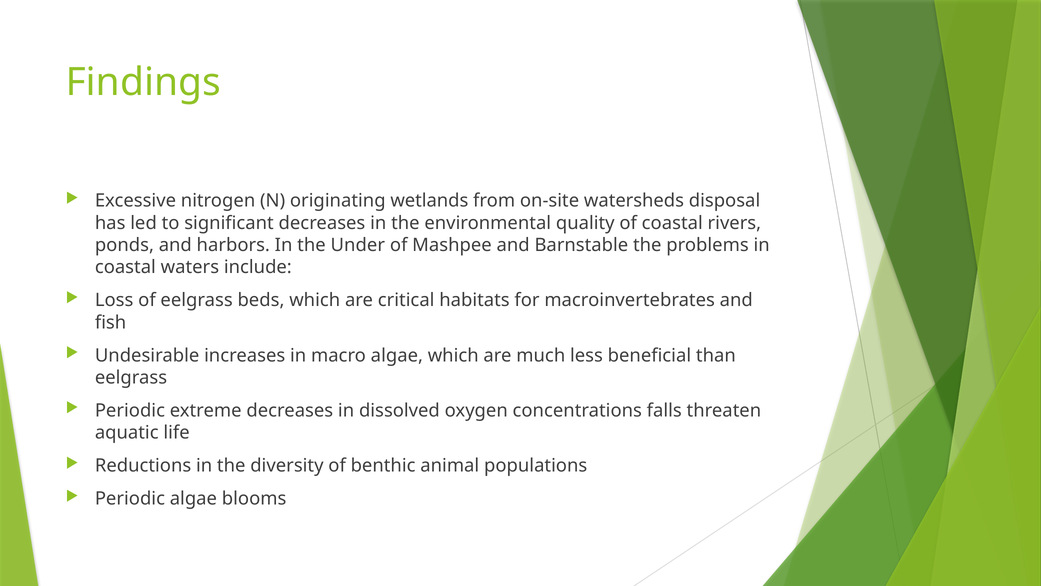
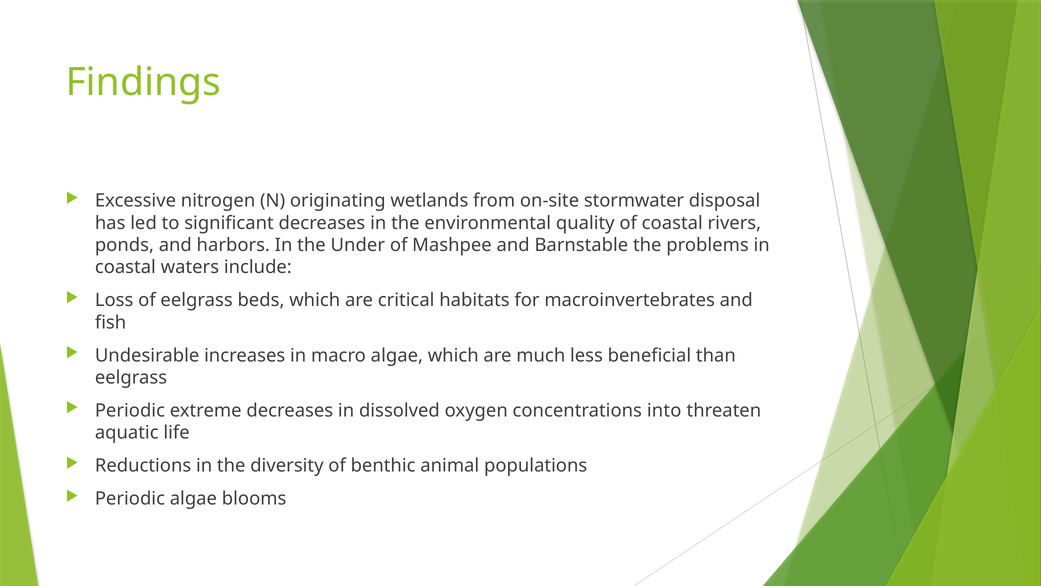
watersheds: watersheds -> stormwater
falls: falls -> into
